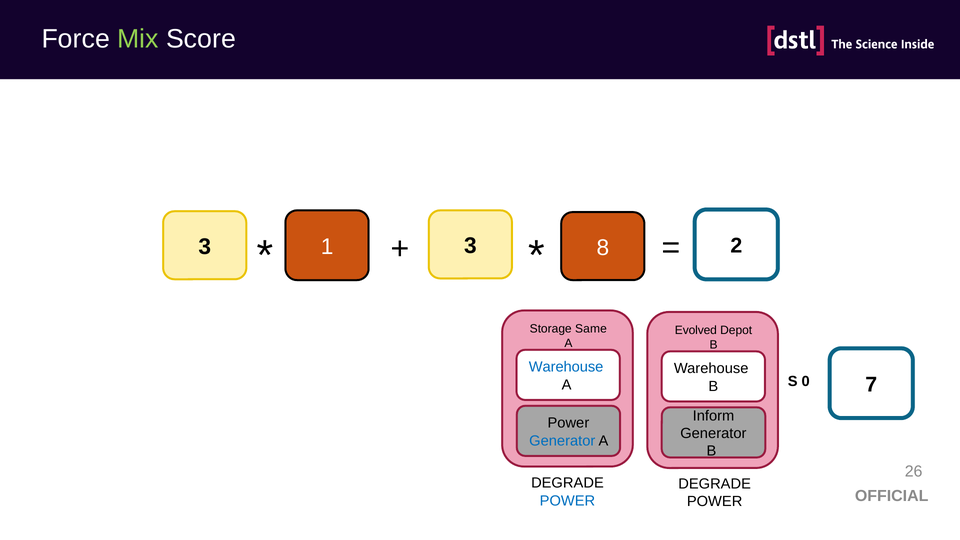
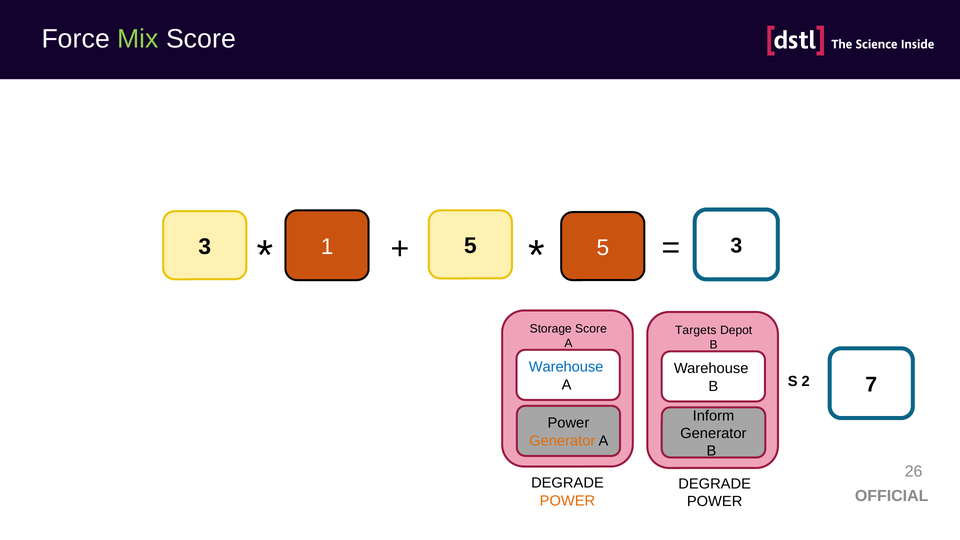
2 at (736, 246): 2 -> 3
3 3: 3 -> 5
1 8: 8 -> 5
Storage Same: Same -> Score
Evolved: Evolved -> Targets
0: 0 -> 2
Generator at (562, 441) colour: blue -> orange
POWER at (567, 501) colour: blue -> orange
